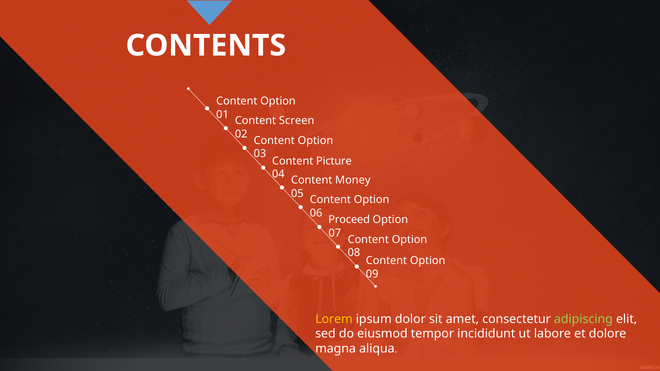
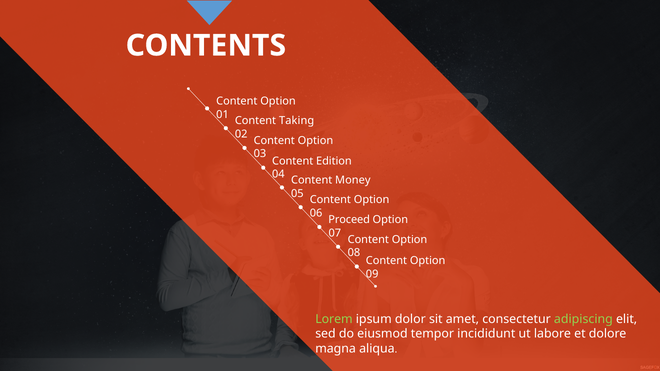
Screen: Screen -> Taking
Picture: Picture -> Edition
Lorem colour: yellow -> light green
